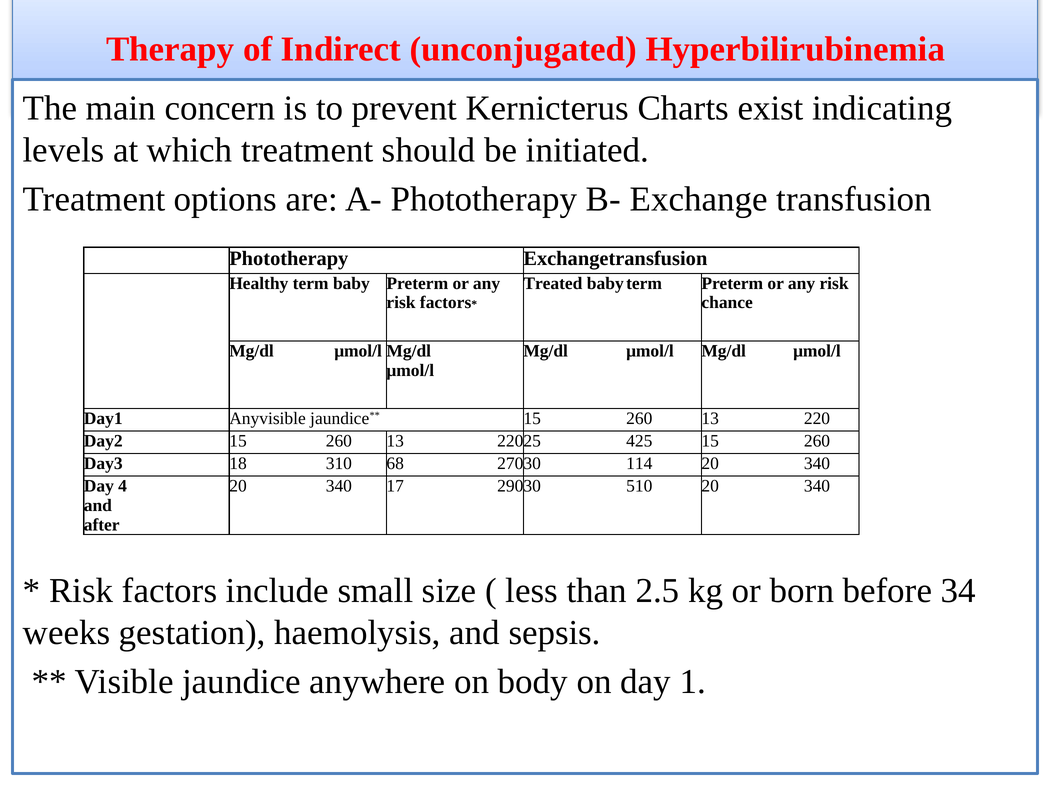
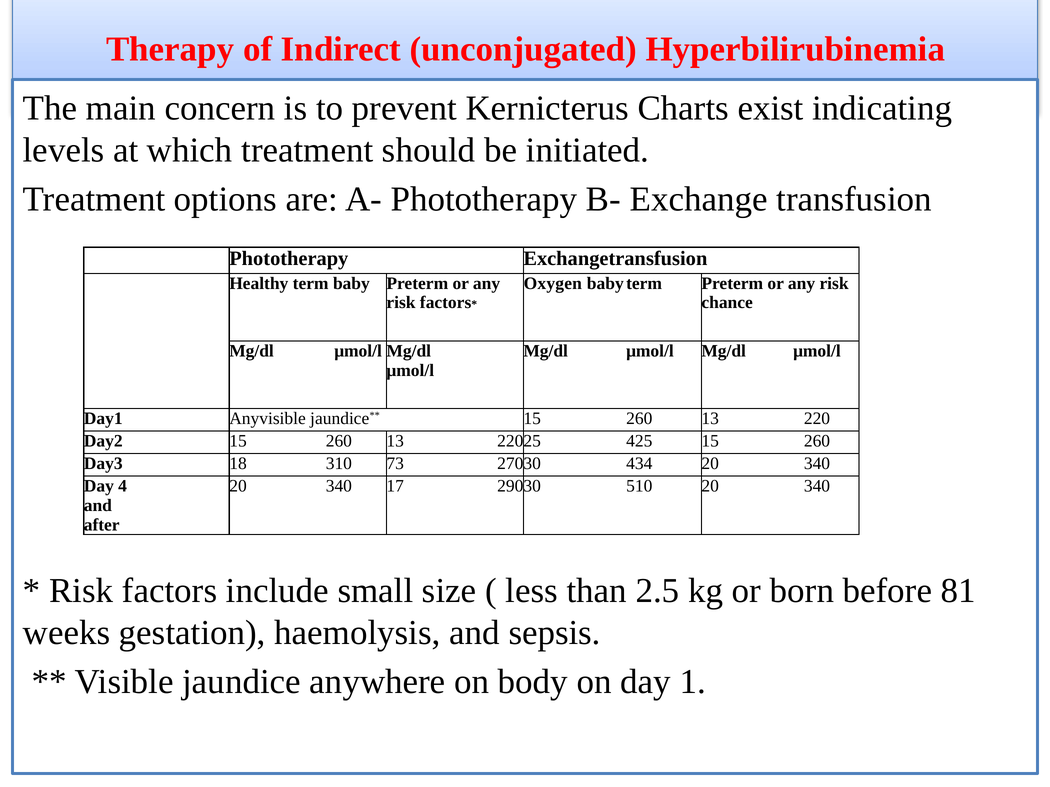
Treated: Treated -> Oxygen
68: 68 -> 73
114: 114 -> 434
34: 34 -> 81
